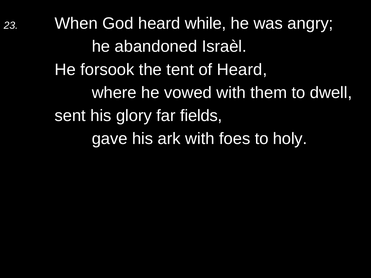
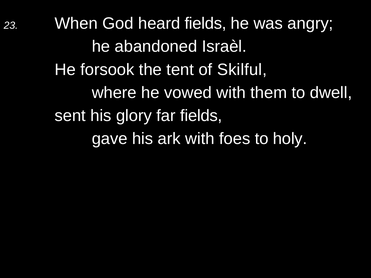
heard while: while -> fields
of Heard: Heard -> Skilful
